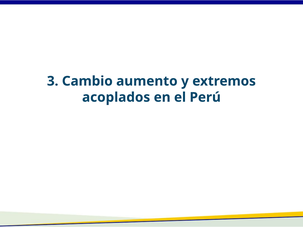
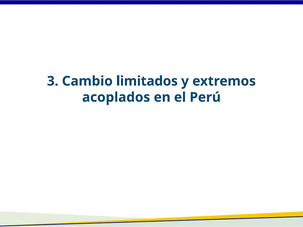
aumento: aumento -> limitados
